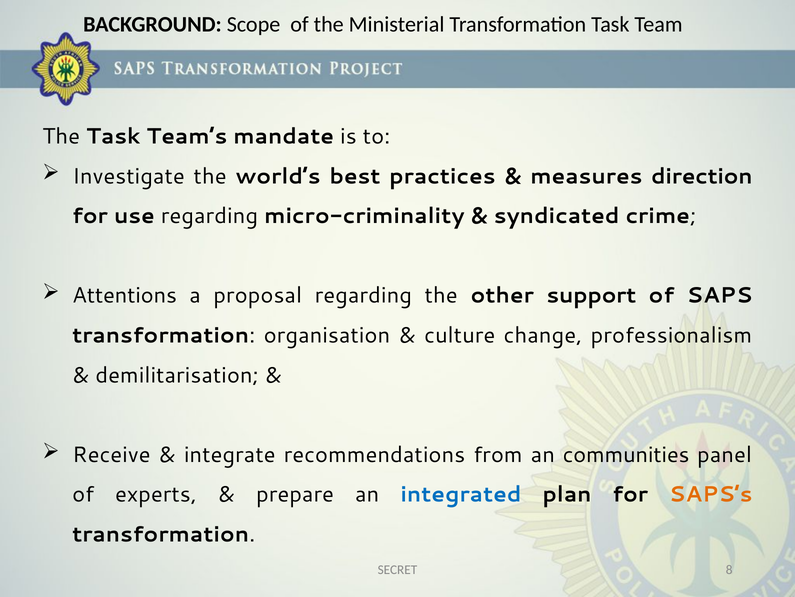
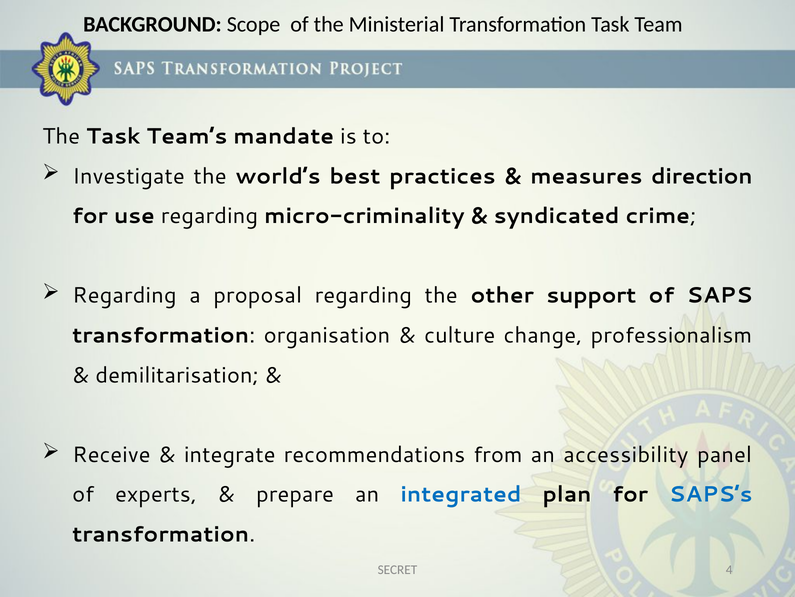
Attentions at (125, 295): Attentions -> Regarding
communities: communities -> accessibility
SAPS’s colour: orange -> blue
8: 8 -> 4
